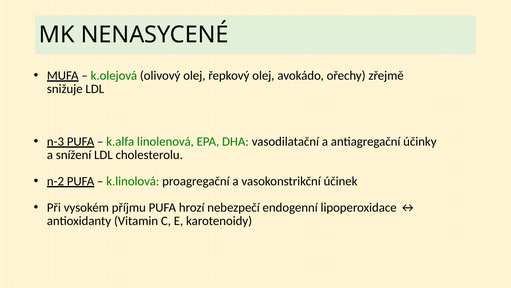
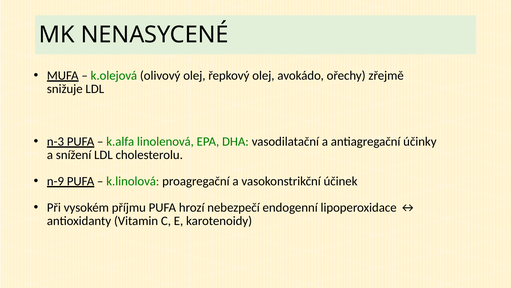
n-2: n-2 -> n-9
